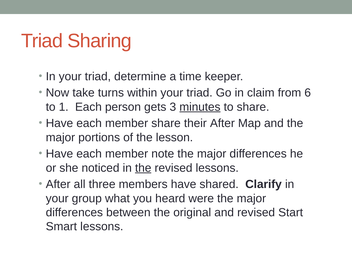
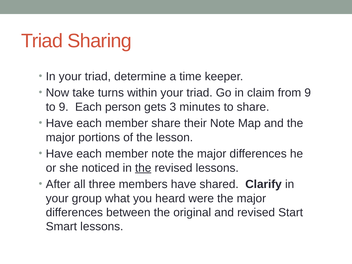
from 6: 6 -> 9
to 1: 1 -> 9
minutes underline: present -> none
their After: After -> Note
